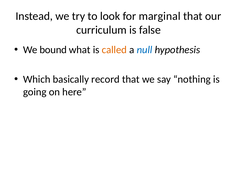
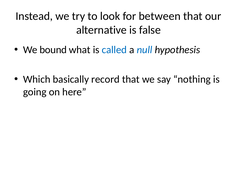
marginal: marginal -> between
curriculum: curriculum -> alternative
called colour: orange -> blue
